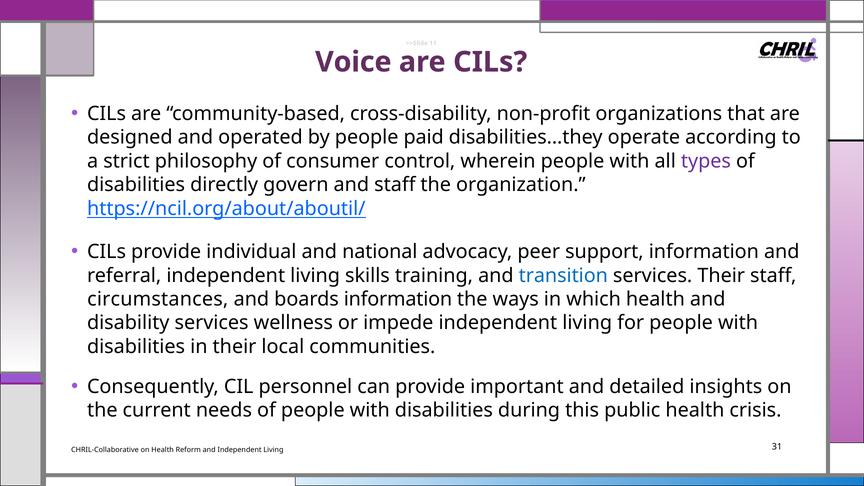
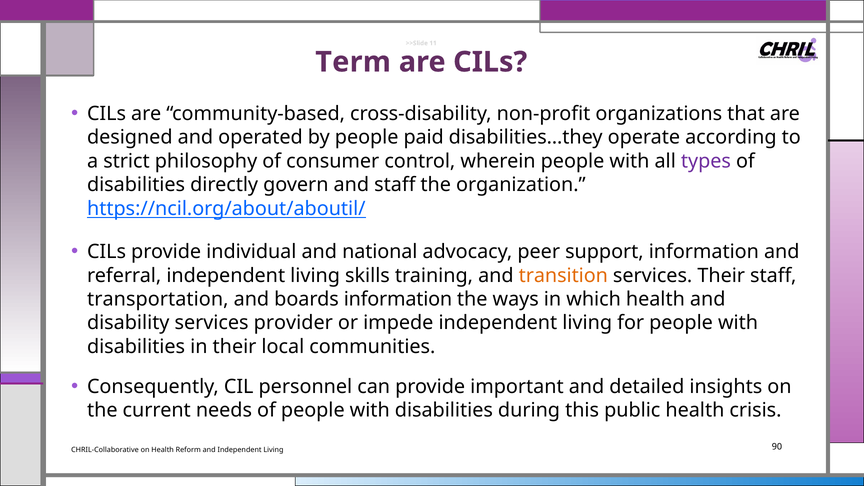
Voice: Voice -> Term
transition colour: blue -> orange
circumstances: circumstances -> transportation
wellness: wellness -> provider
31: 31 -> 90
